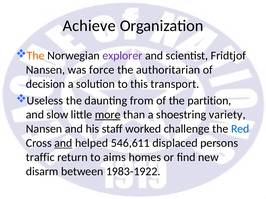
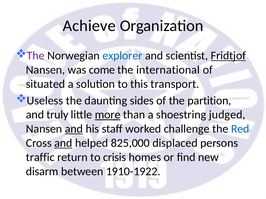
The at (36, 56) colour: orange -> purple
explorer colour: purple -> blue
Fridtjof underline: none -> present
force: force -> come
authoritarian: authoritarian -> international
decision: decision -> situated
from: from -> sides
slow: slow -> truly
variety: variety -> judged
and at (74, 129) underline: none -> present
546,611: 546,611 -> 825,000
aims: aims -> crisis
1983-1922: 1983-1922 -> 1910-1922
